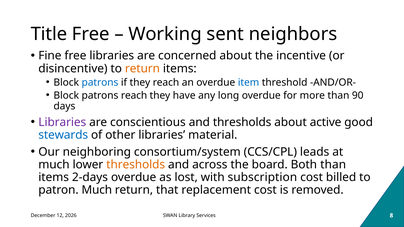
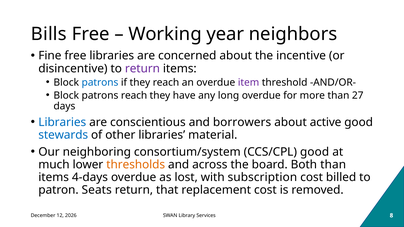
Title: Title -> Bills
sent: sent -> year
return at (142, 69) colour: orange -> purple
item colour: blue -> purple
90: 90 -> 27
Libraries at (62, 122) colour: purple -> blue
and thresholds: thresholds -> borrowers
CCS/CPL leads: leads -> good
2-days: 2-days -> 4-days
patron Much: Much -> Seats
